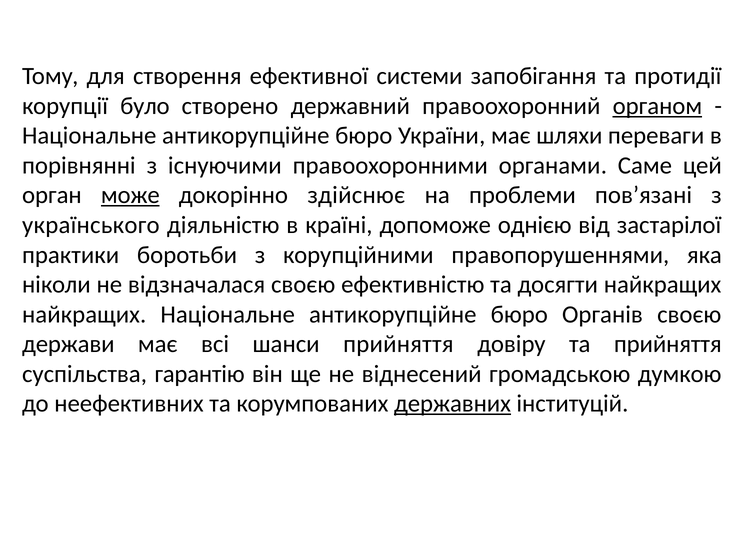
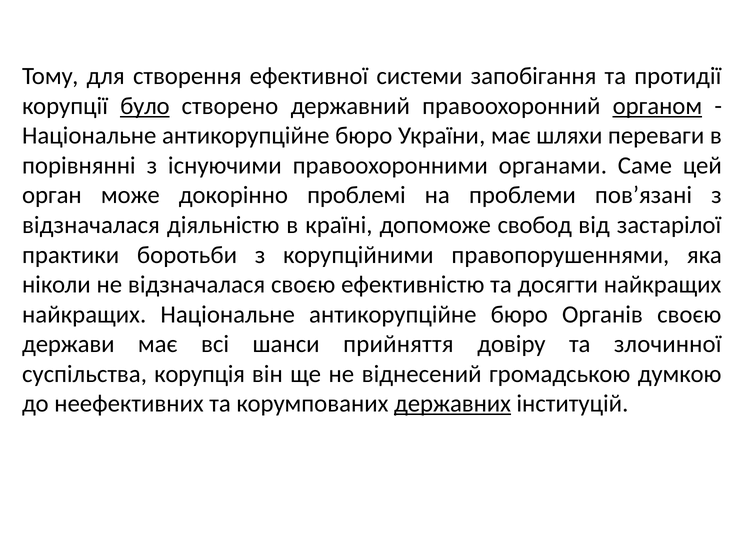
було underline: none -> present
може underline: present -> none
здійснює: здійснює -> проблемі
українського at (91, 225): українського -> відзначалася
однією: однією -> свобод
та прийняття: прийняття -> злочинної
гарантію: гарантію -> корупція
